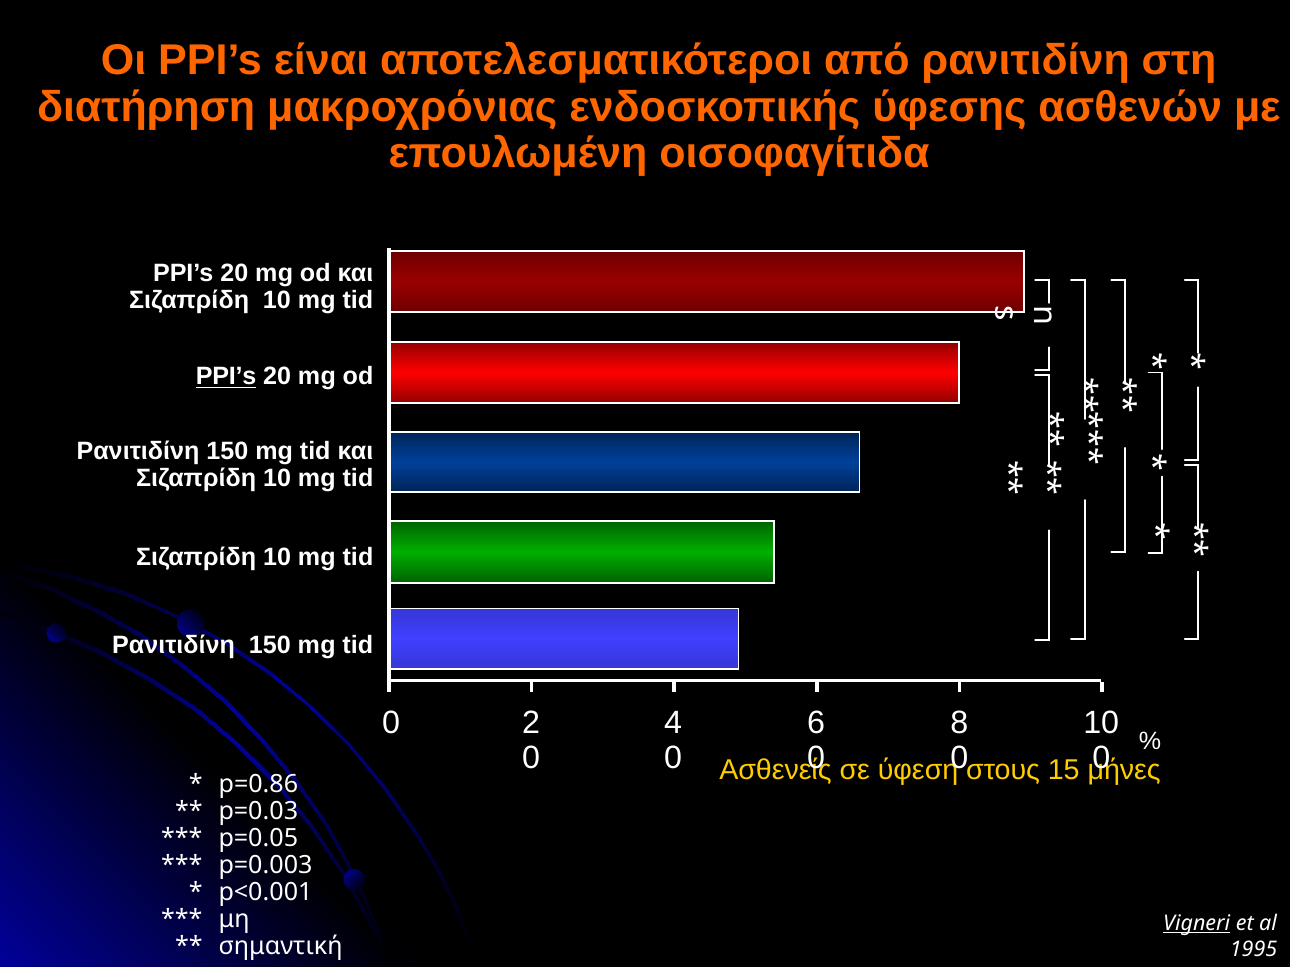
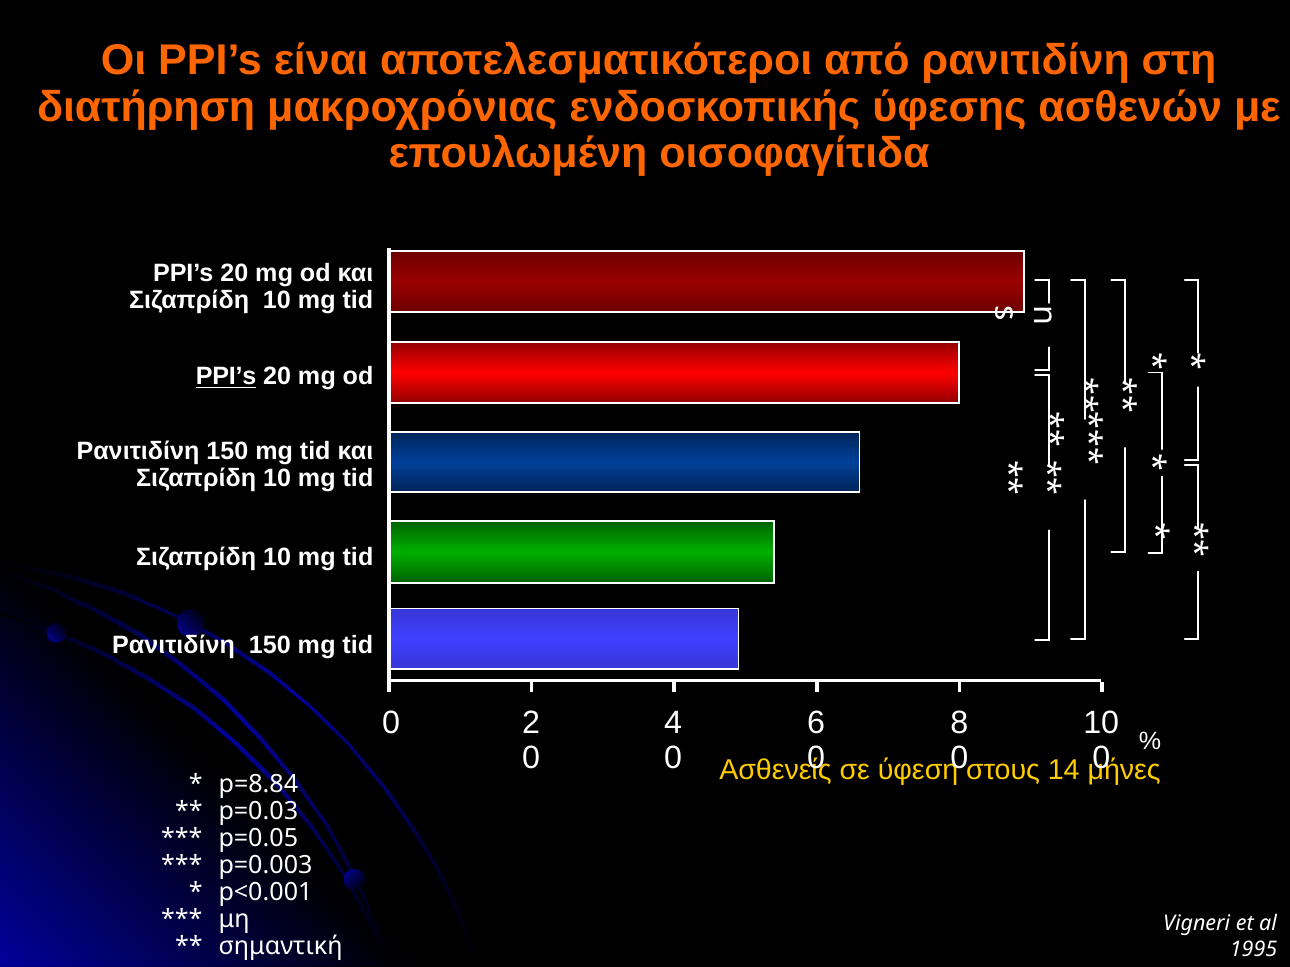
15: 15 -> 14
p=0.86: p=0.86 -> p=8.84
Vigneri underline: present -> none
